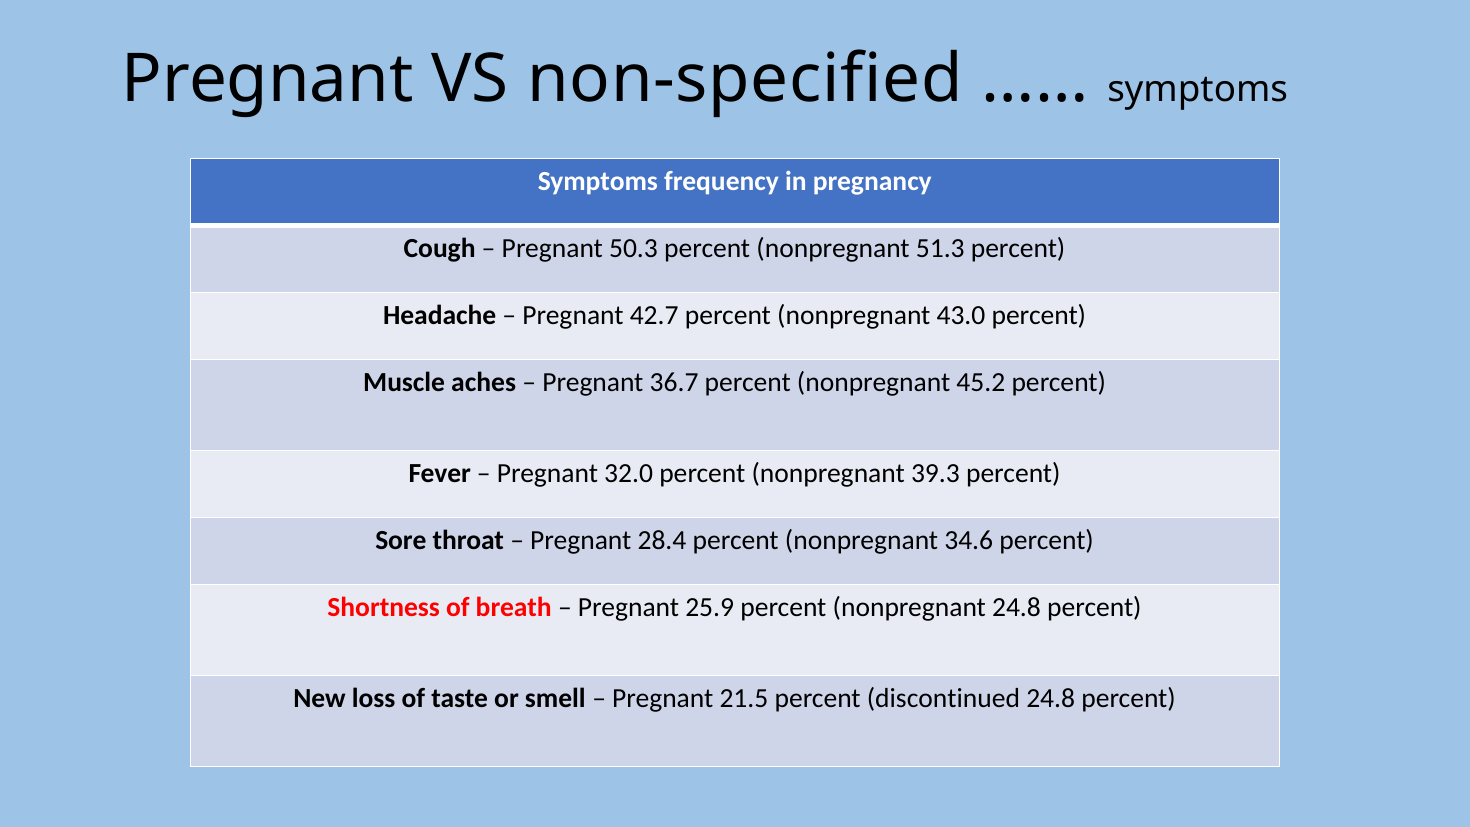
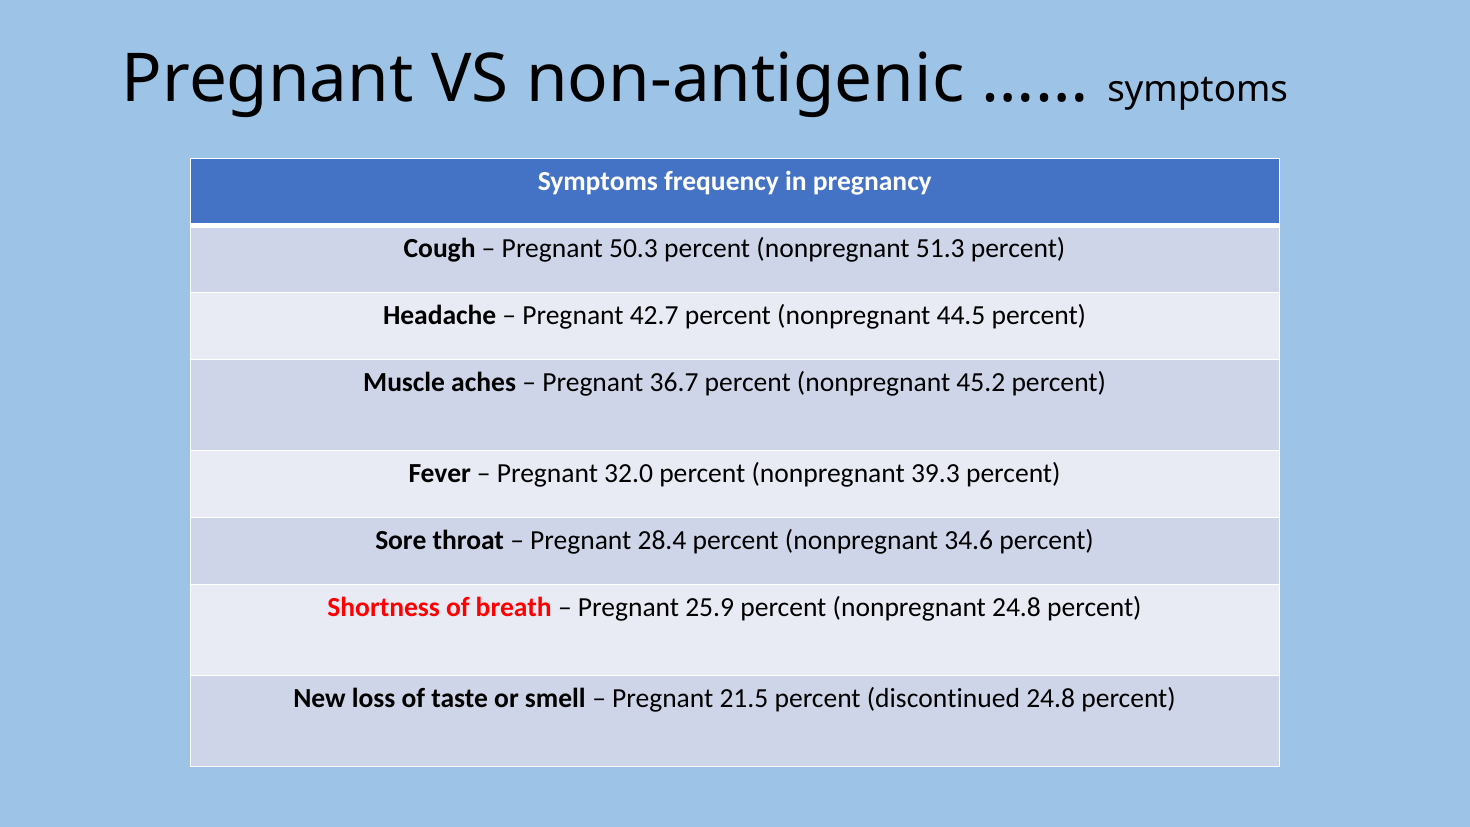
non-specified: non-specified -> non-antigenic
43.0: 43.0 -> 44.5
